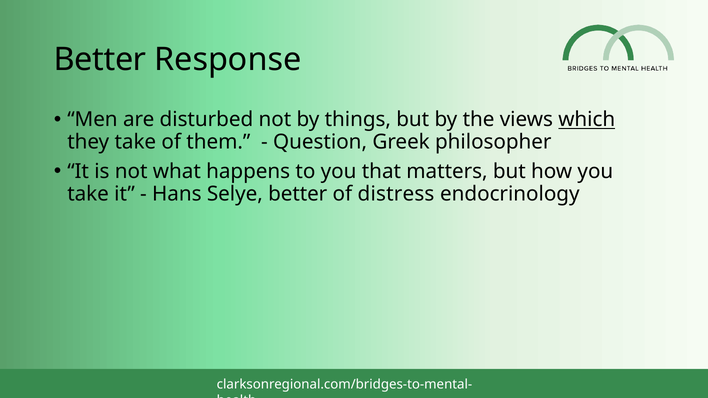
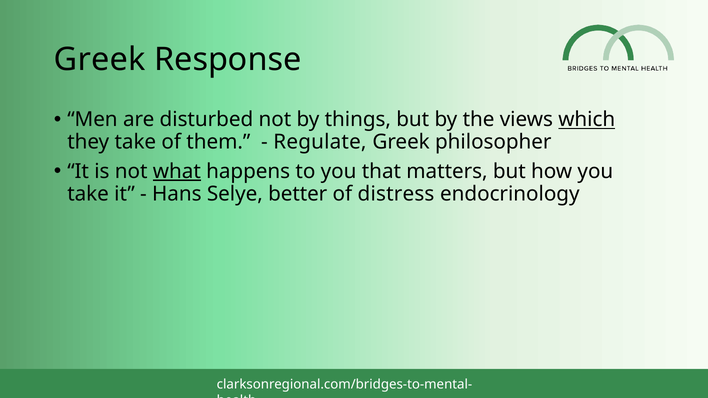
Better at (100, 59): Better -> Greek
Question: Question -> Regulate
what underline: none -> present
